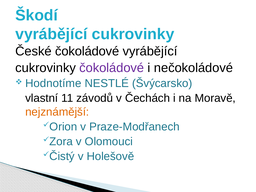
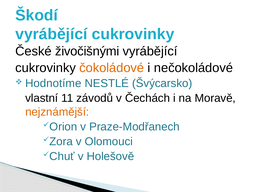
České čokoládové: čokoládové -> živočišnými
čokoládové at (112, 68) colour: purple -> orange
Čistý: Čistý -> Chuť
